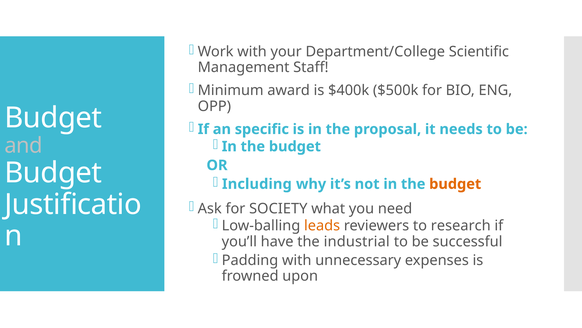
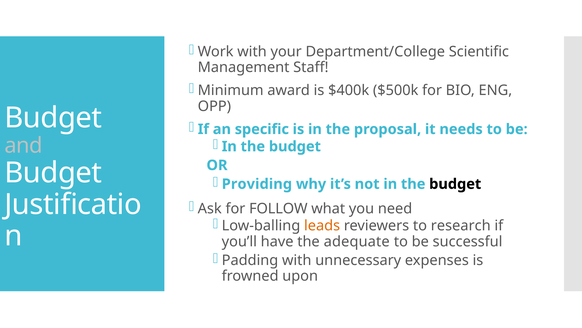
Including: Including -> Providing
budget at (455, 184) colour: orange -> black
SOCIETY: SOCIETY -> FOLLOW
industrial: industrial -> adequate
